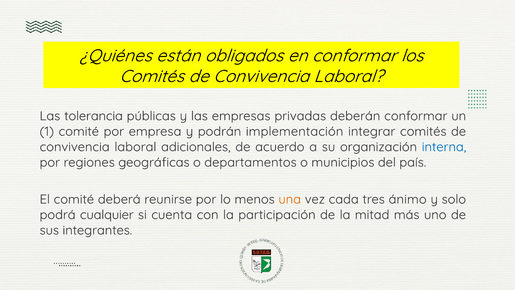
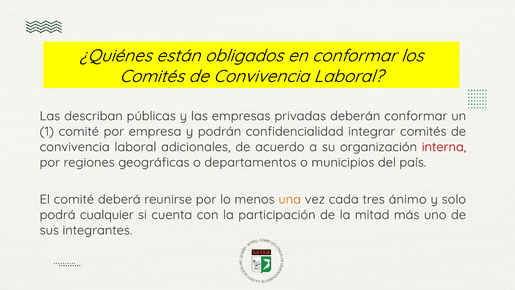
tolerancia: tolerancia -> describan
implementación: implementación -> confidencialidad
interna colour: blue -> red
